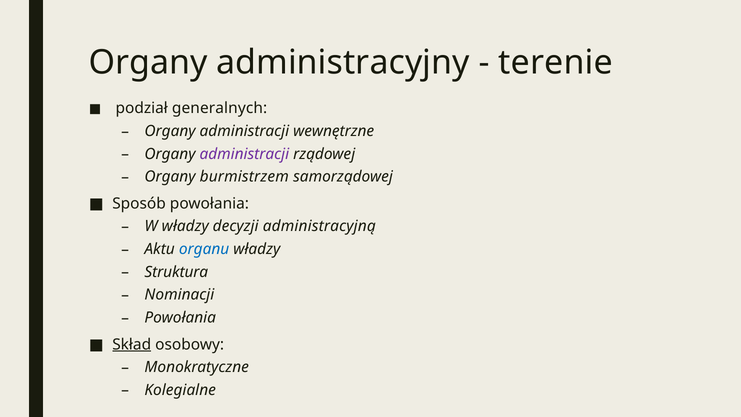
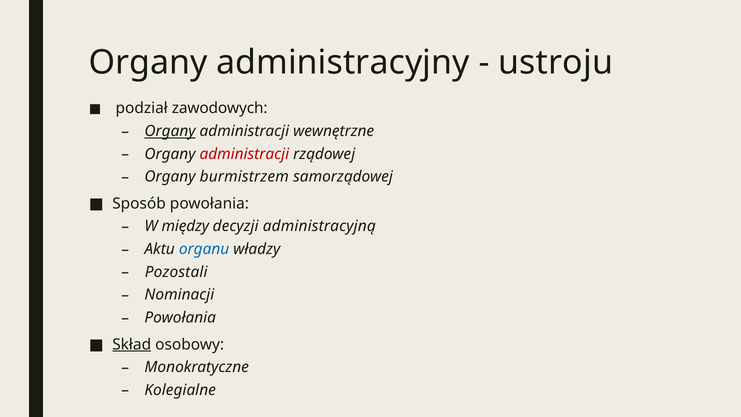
terenie: terenie -> ustroju
generalnych: generalnych -> zawodowych
Organy at (170, 131) underline: none -> present
administracji at (244, 154) colour: purple -> red
W władzy: władzy -> między
Struktura: Struktura -> Pozostali
